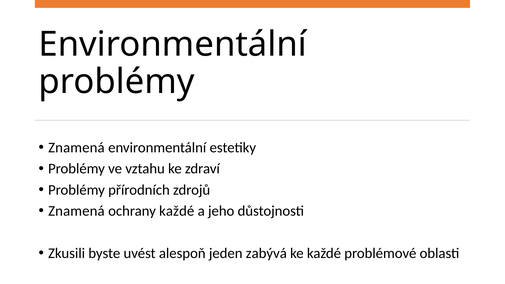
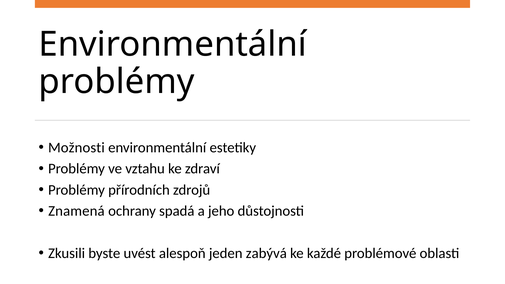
Znamená at (76, 148): Znamená -> Možnosti
ochrany každé: každé -> spadá
